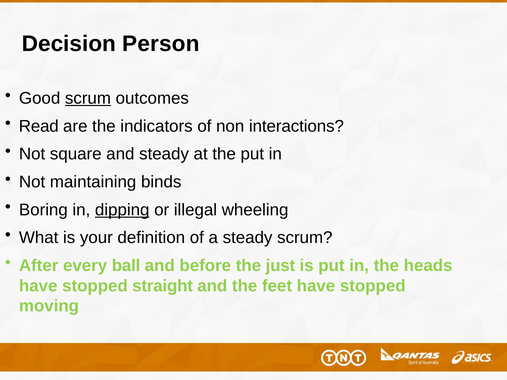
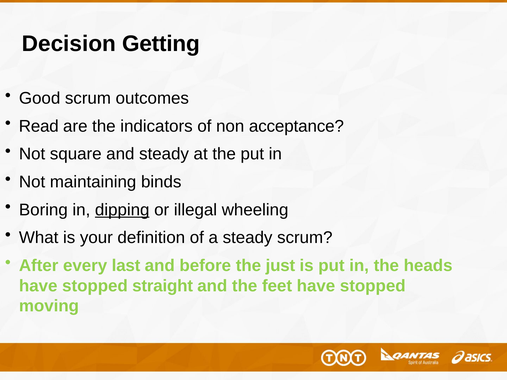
Person: Person -> Getting
scrum at (88, 98) underline: present -> none
interactions: interactions -> acceptance
ball: ball -> last
